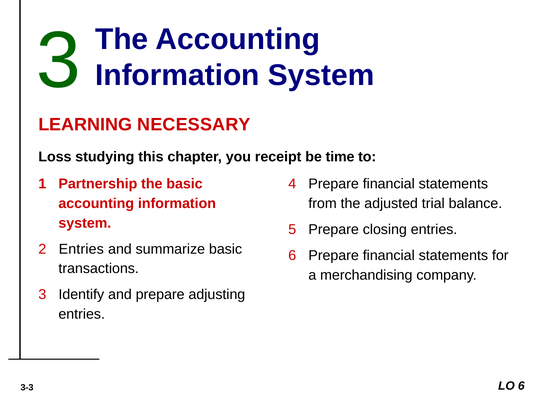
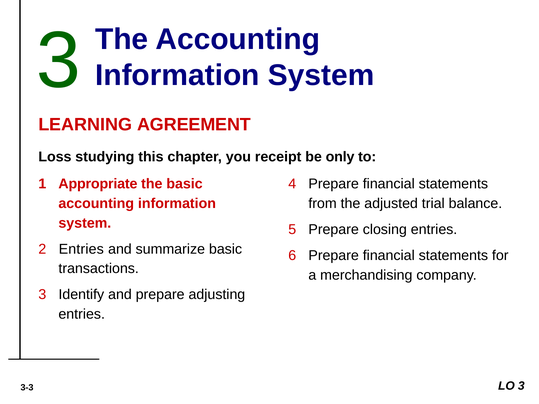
NECESSARY: NECESSARY -> AGREEMENT
time: time -> only
Partnership: Partnership -> Appropriate
LO 6: 6 -> 3
